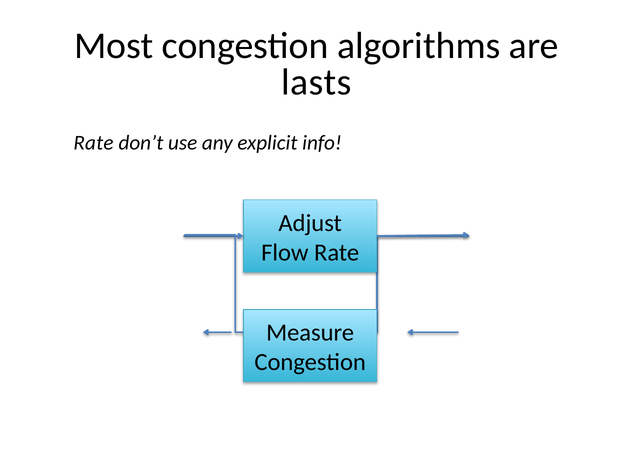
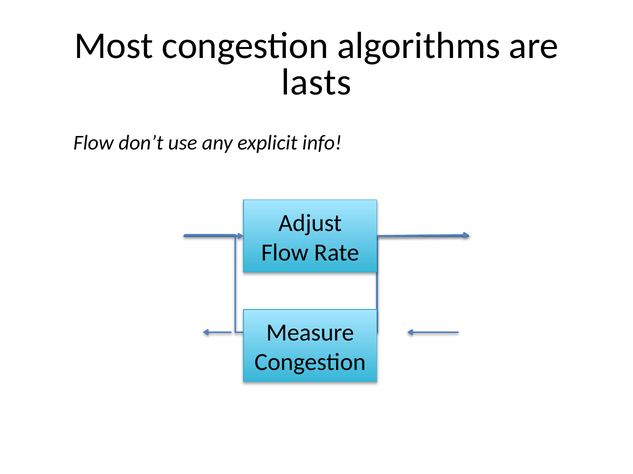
Rate at (93, 143): Rate -> Flow
